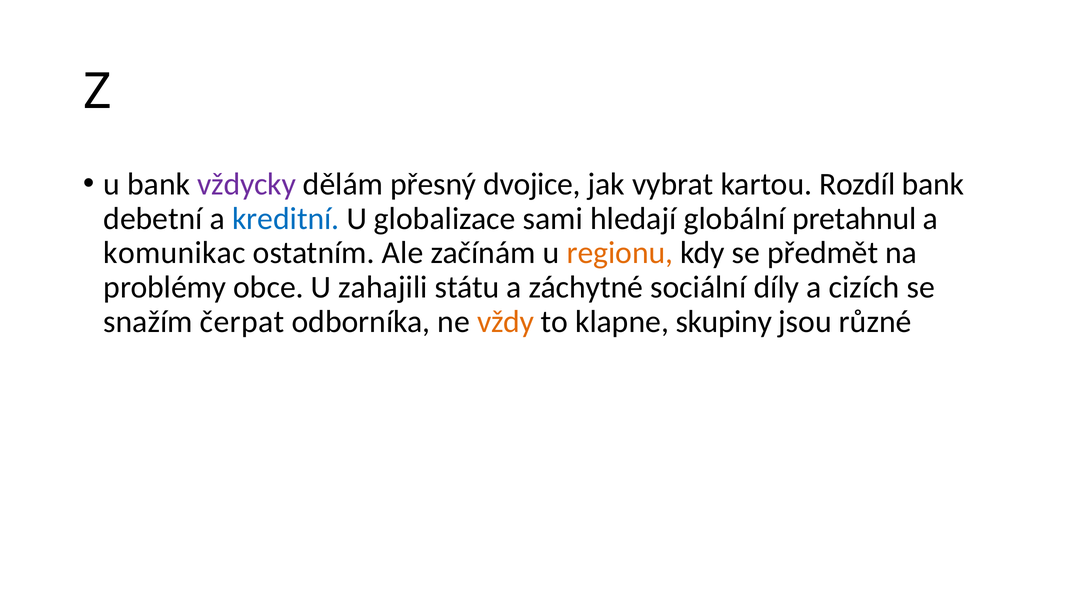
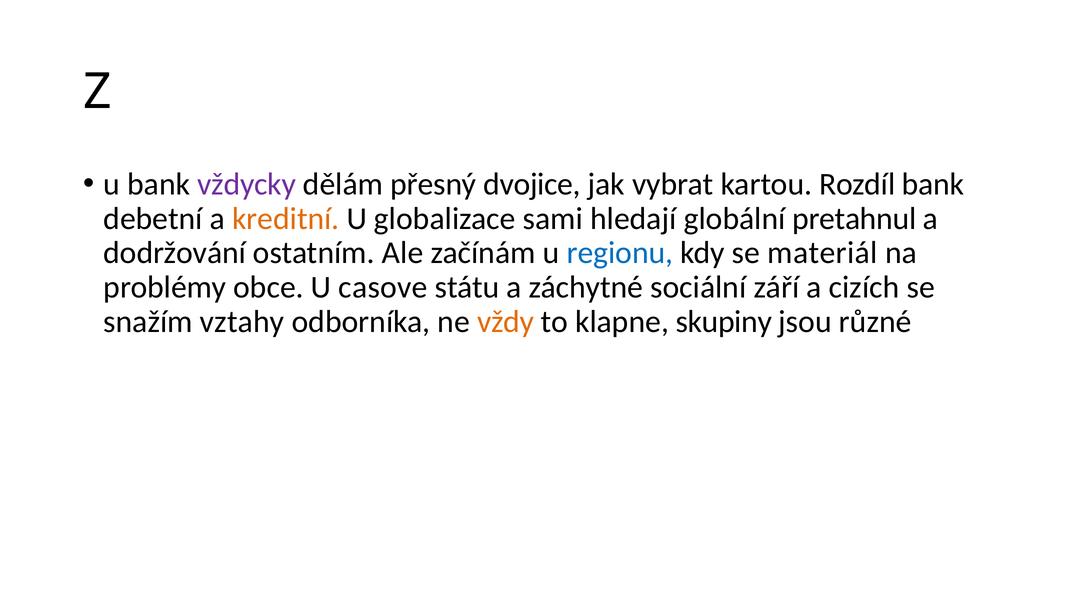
kreditní colour: blue -> orange
komunikac: komunikac -> dodržování
regionu colour: orange -> blue
předmět: předmět -> materiál
zahajili: zahajili -> casove
díly: díly -> září
čerpat: čerpat -> vztahy
